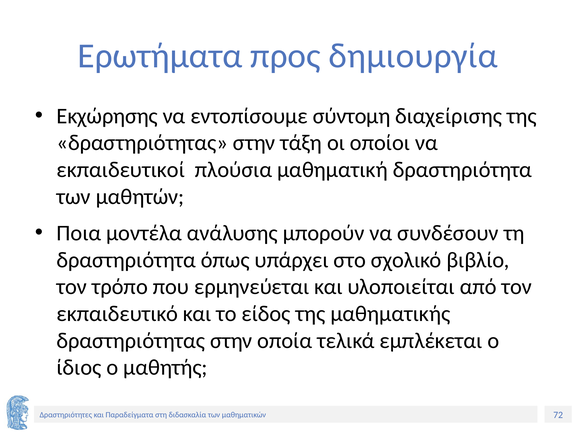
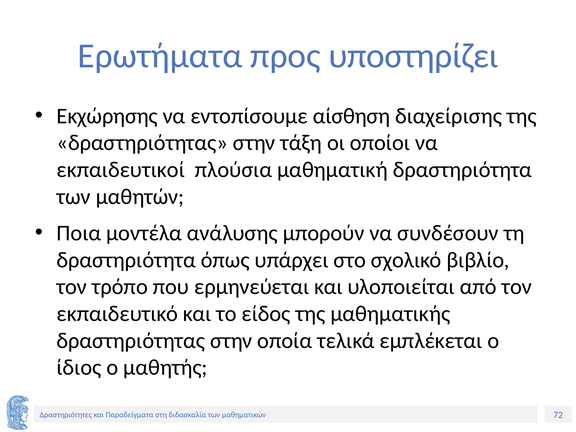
δημιουργία: δημιουργία -> υποστηρίζει
σύντομη: σύντομη -> αίσθηση
